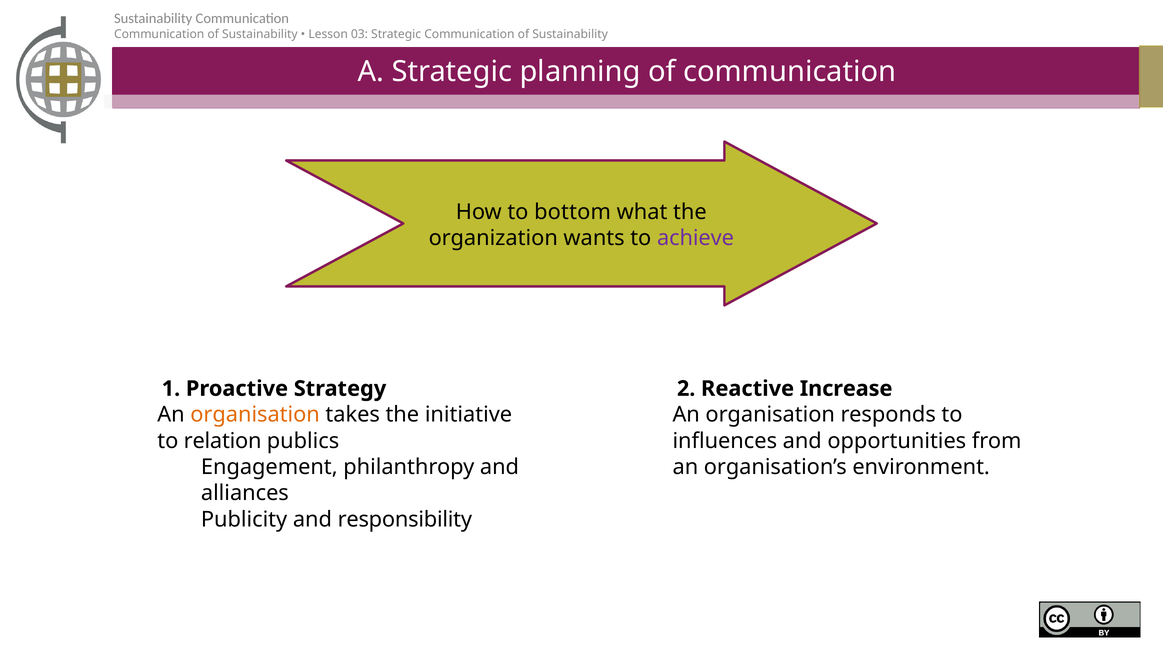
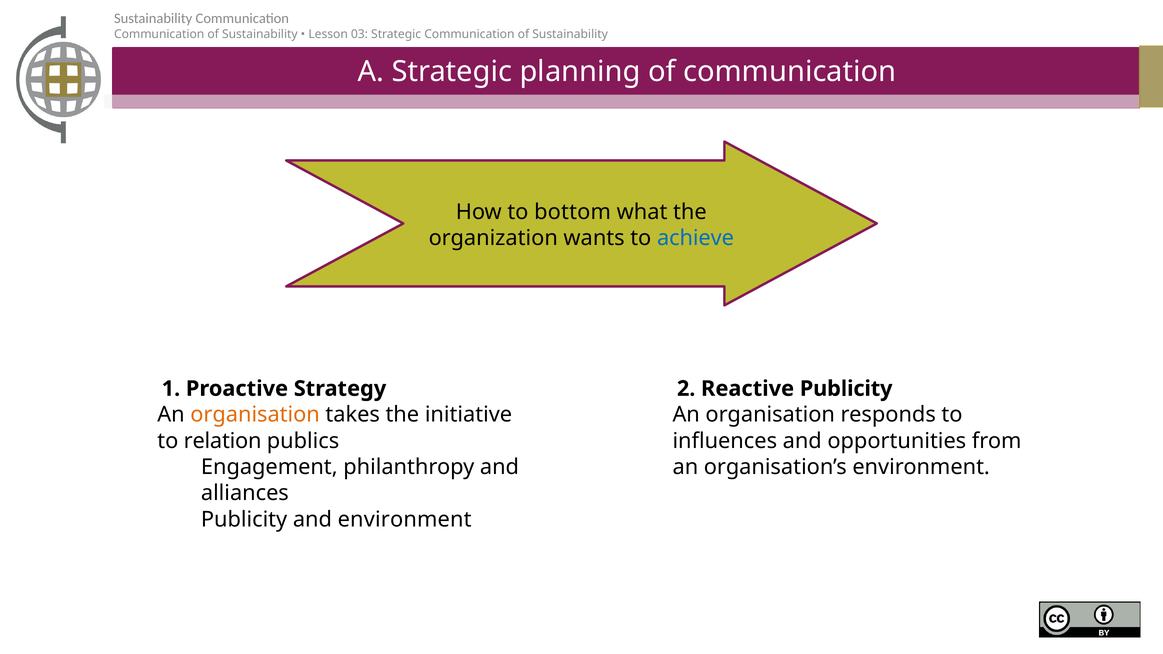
achieve colour: purple -> blue
Reactive Increase: Increase -> Publicity
and responsibility: responsibility -> environment
